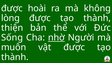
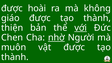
lòng: lòng -> giáo
với underline: none -> present
Sống: Sống -> Chen
